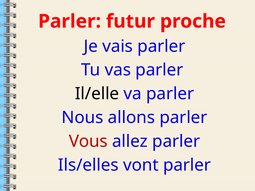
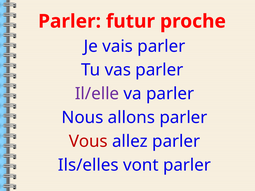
Il/elle colour: black -> purple
